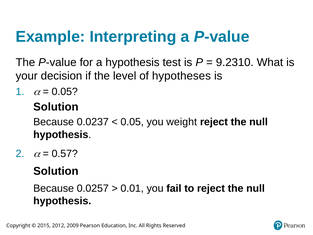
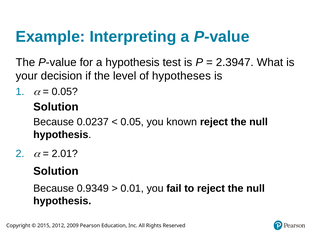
9.2310: 9.2310 -> 2.3947
weight: weight -> known
0.57: 0.57 -> 2.01
0.0257: 0.0257 -> 0.9349
